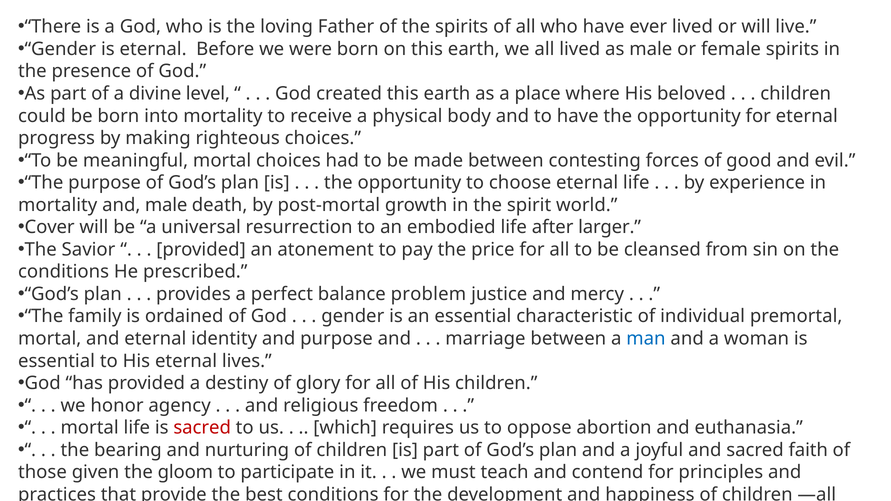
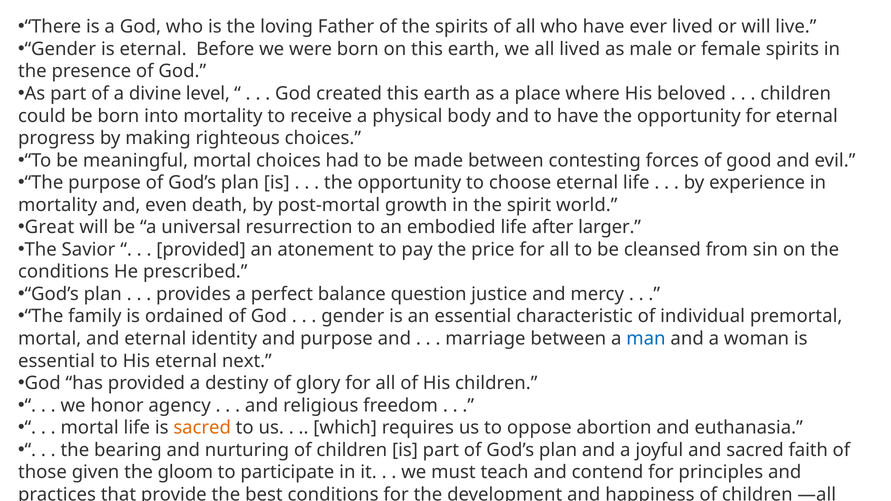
and male: male -> even
Cover: Cover -> Great
problem: problem -> question
lives: lives -> next
sacred at (202, 428) colour: red -> orange
